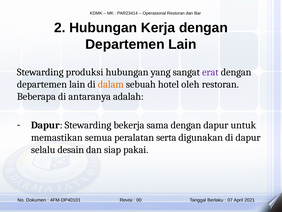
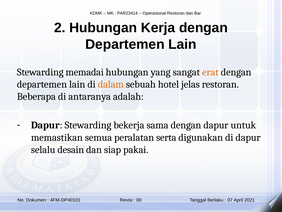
produksi: produksi -> memadai
erat colour: purple -> orange
oleh: oleh -> jelas
